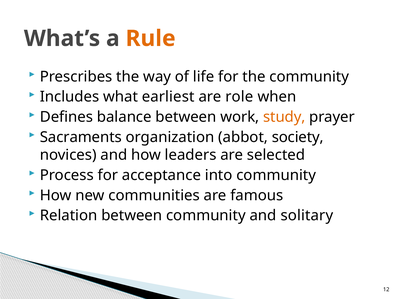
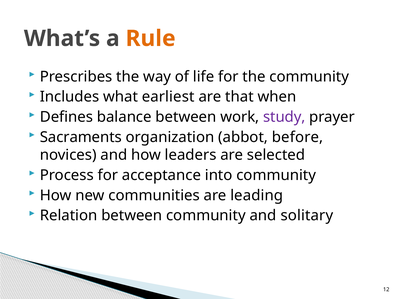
role: role -> that
study colour: orange -> purple
society: society -> before
famous: famous -> leading
